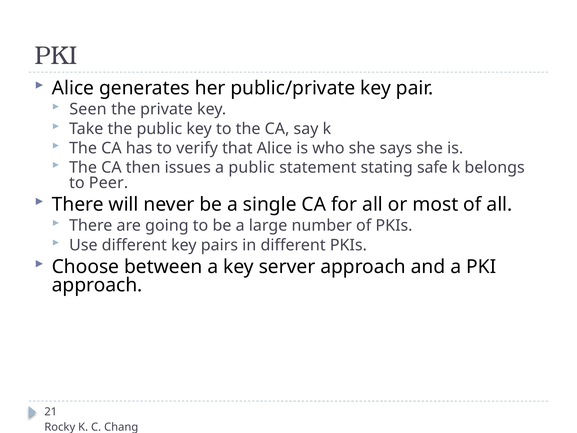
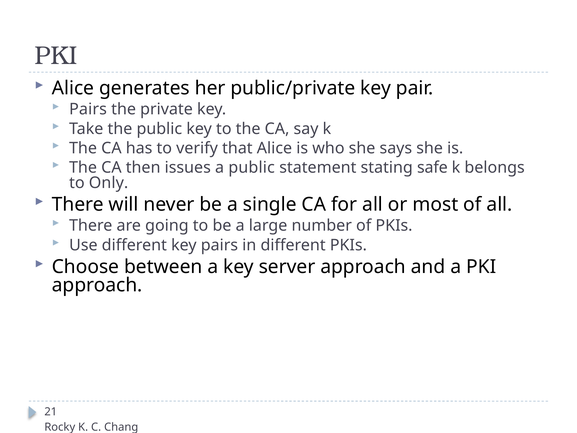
Seen at (88, 109): Seen -> Pairs
Peer: Peer -> Only
